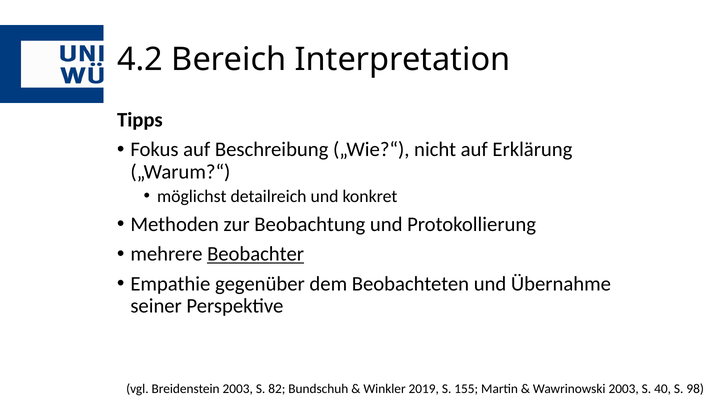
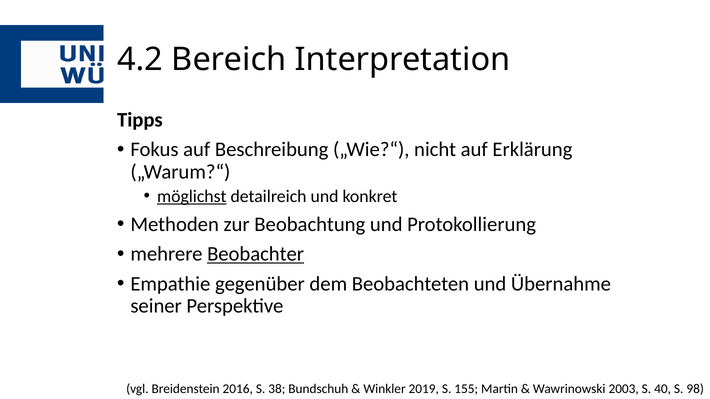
möglichst underline: none -> present
Breidenstein 2003: 2003 -> 2016
82: 82 -> 38
